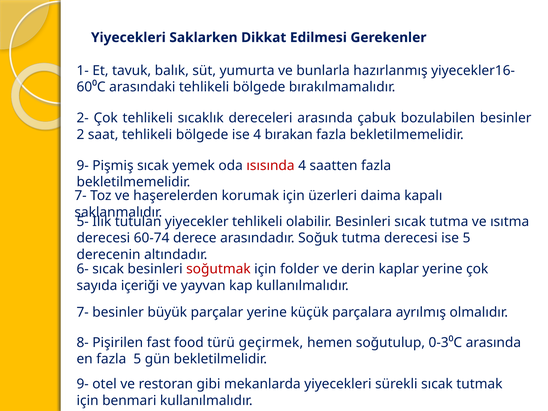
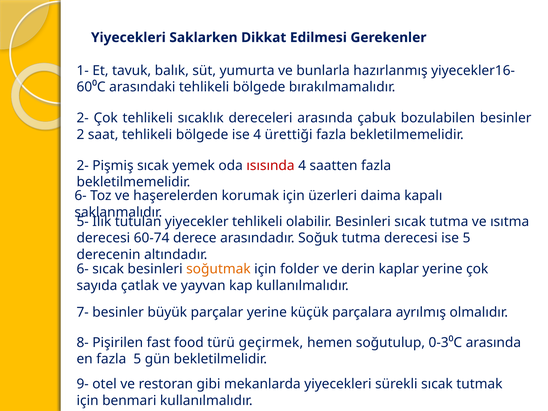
bırakan: bırakan -> ürettiği
9- at (83, 166): 9- -> 2-
7- at (81, 196): 7- -> 6-
soğutmak colour: red -> orange
içeriği: içeriği -> çatlak
